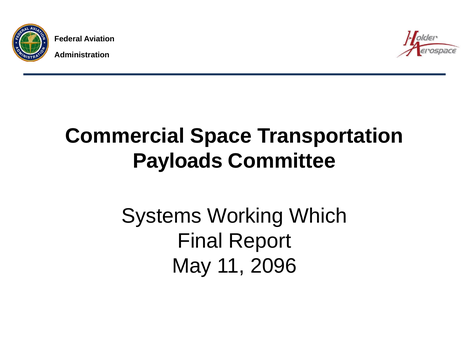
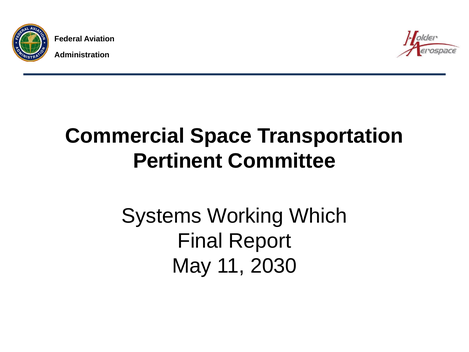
Payloads: Payloads -> Pertinent
2096: 2096 -> 2030
